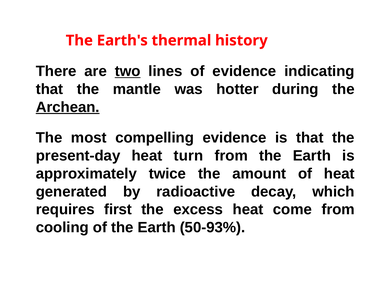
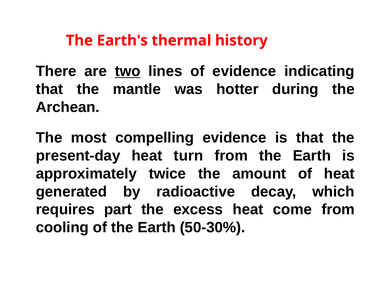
Archean underline: present -> none
first: first -> part
50-93%: 50-93% -> 50-30%
